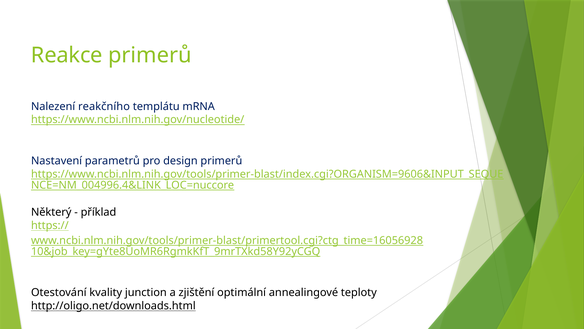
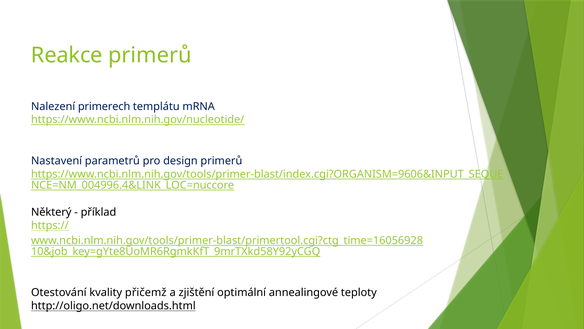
reakčního: reakčního -> primerech
junction: junction -> přičemž
